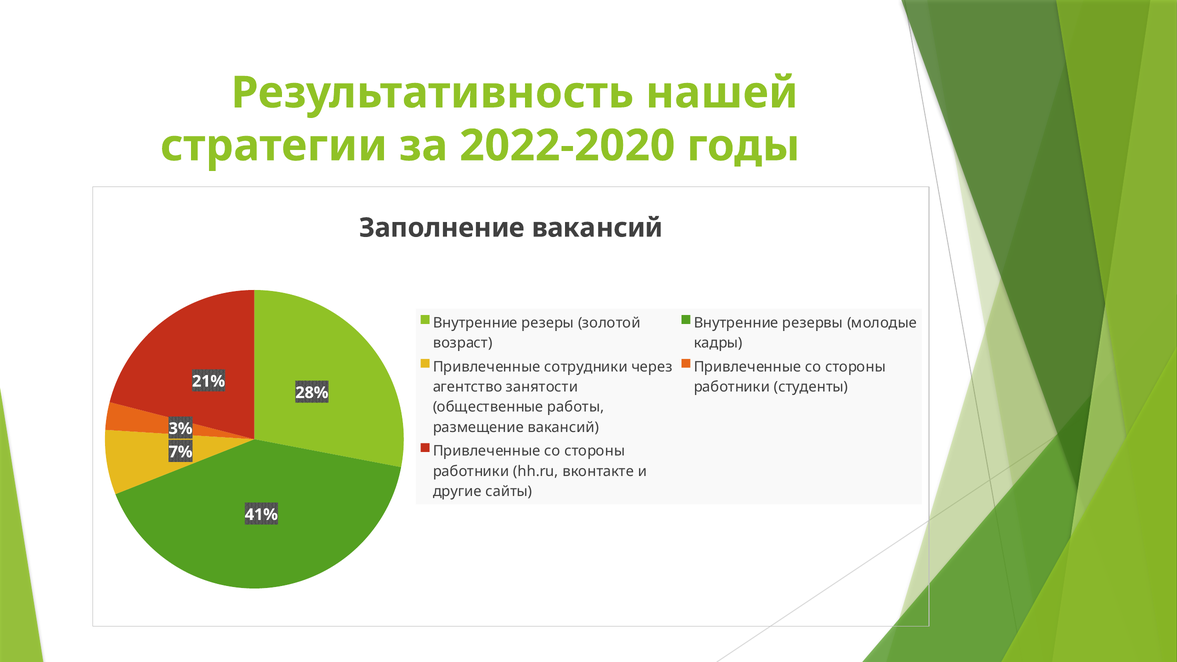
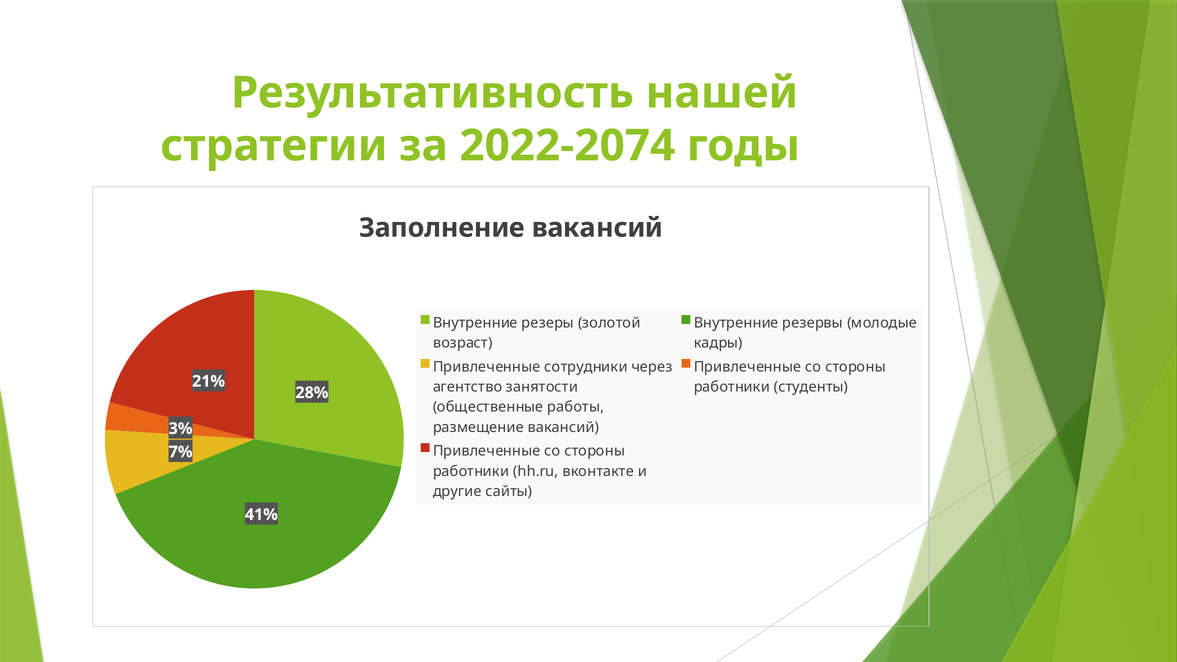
2022-2020: 2022-2020 -> 2022-2074
